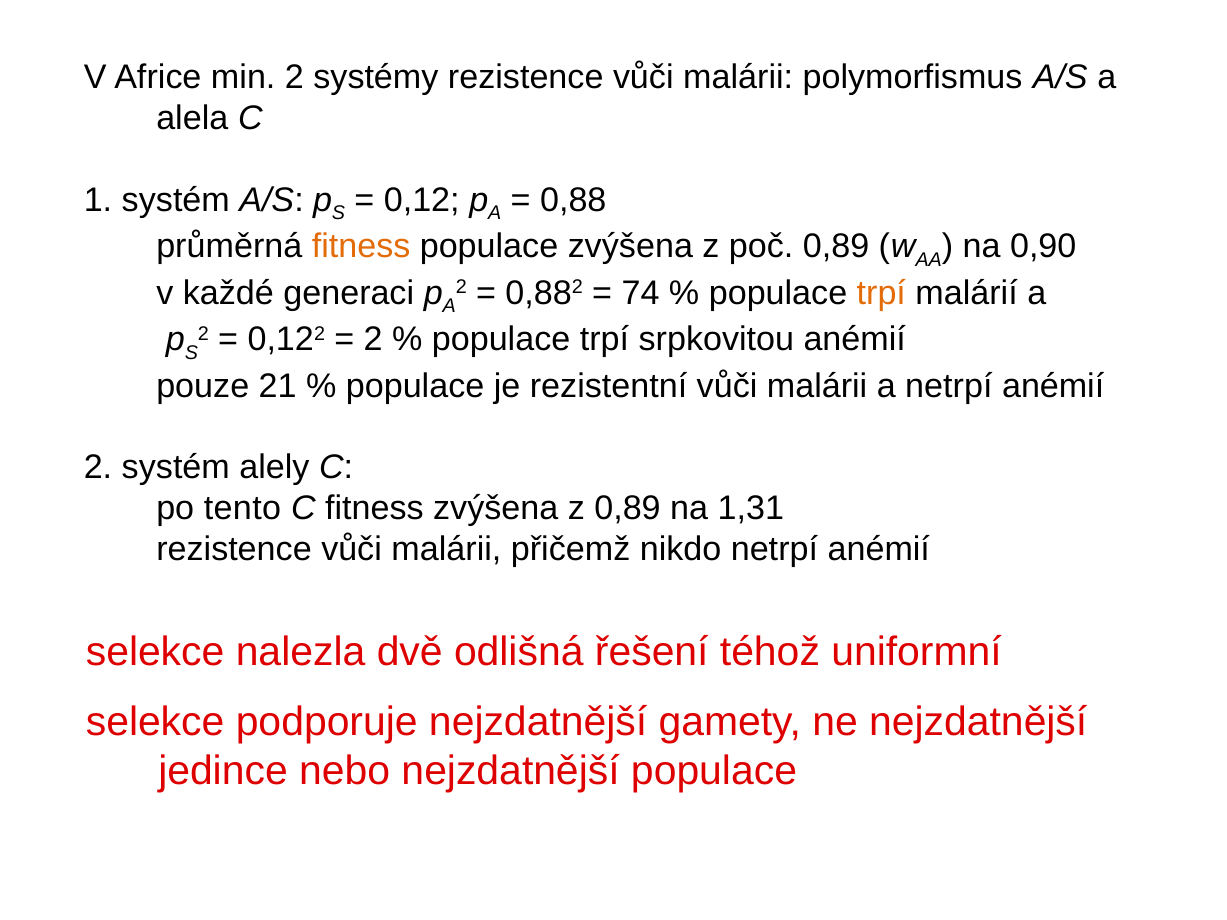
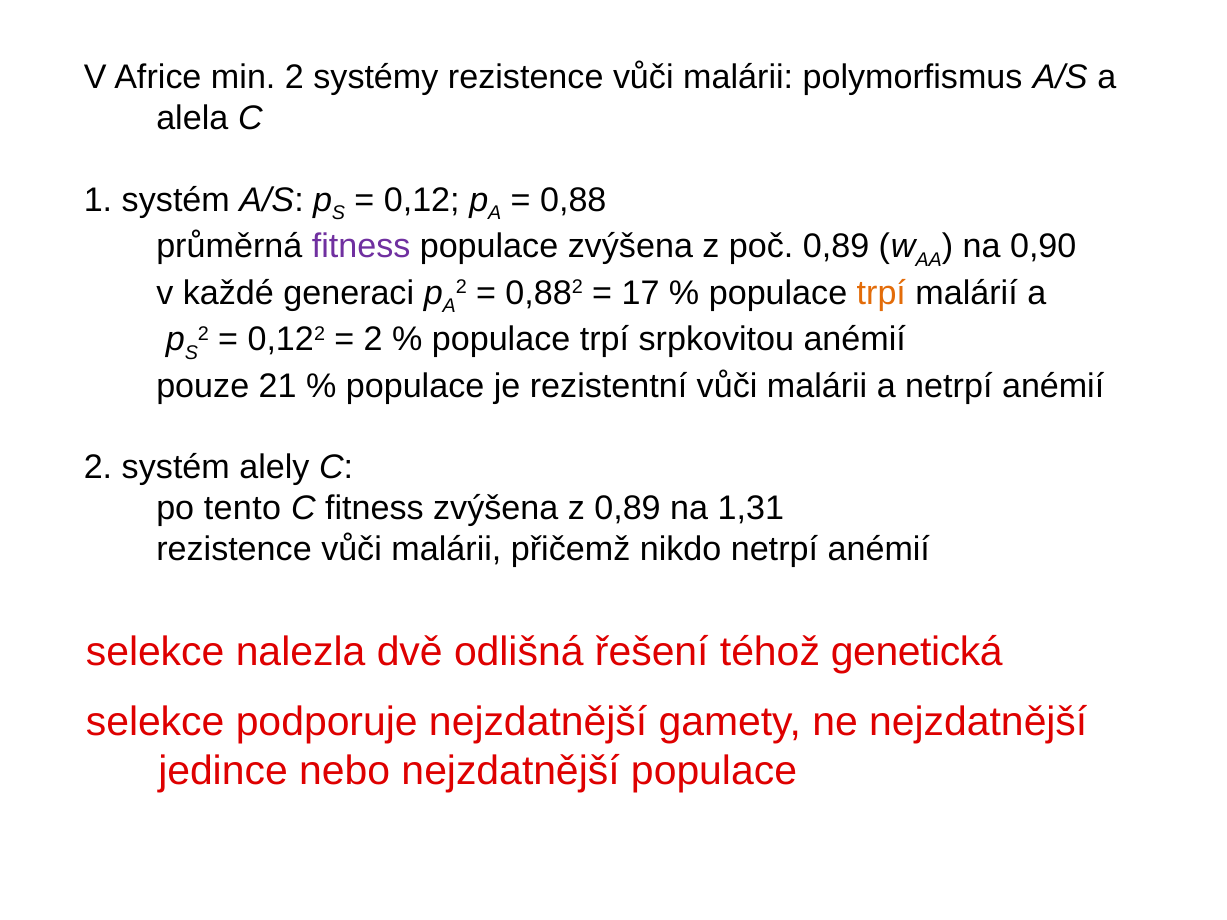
fitness at (361, 246) colour: orange -> purple
74: 74 -> 17
uniformní: uniformní -> genetická
